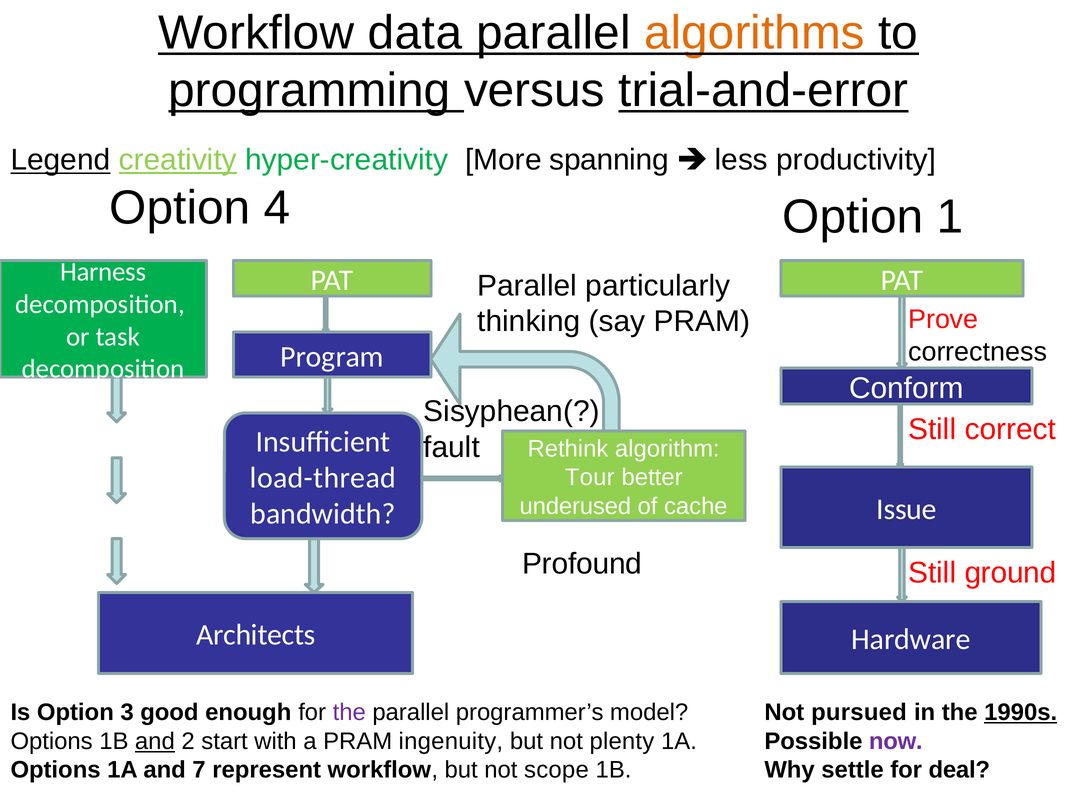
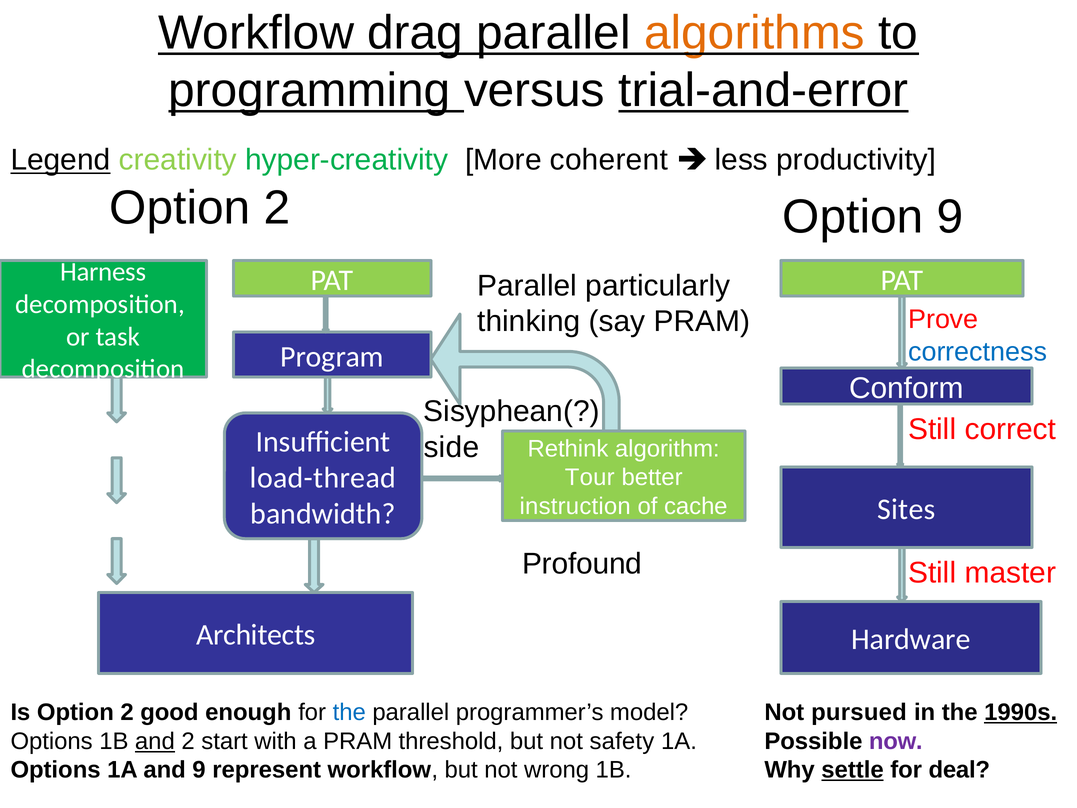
data: data -> drag
creativity underline: present -> none
spanning: spanning -> coherent
4 at (277, 208): 4 -> 2
Option 1: 1 -> 9
correctness colour: black -> blue
fault: fault -> side
underused: underused -> instruction
Issue: Issue -> Sites
ground: ground -> master
Is Option 3: 3 -> 2
the at (349, 712) colour: purple -> blue
ingenuity: ingenuity -> threshold
plenty: plenty -> safety
and 7: 7 -> 9
scope: scope -> wrong
settle underline: none -> present
